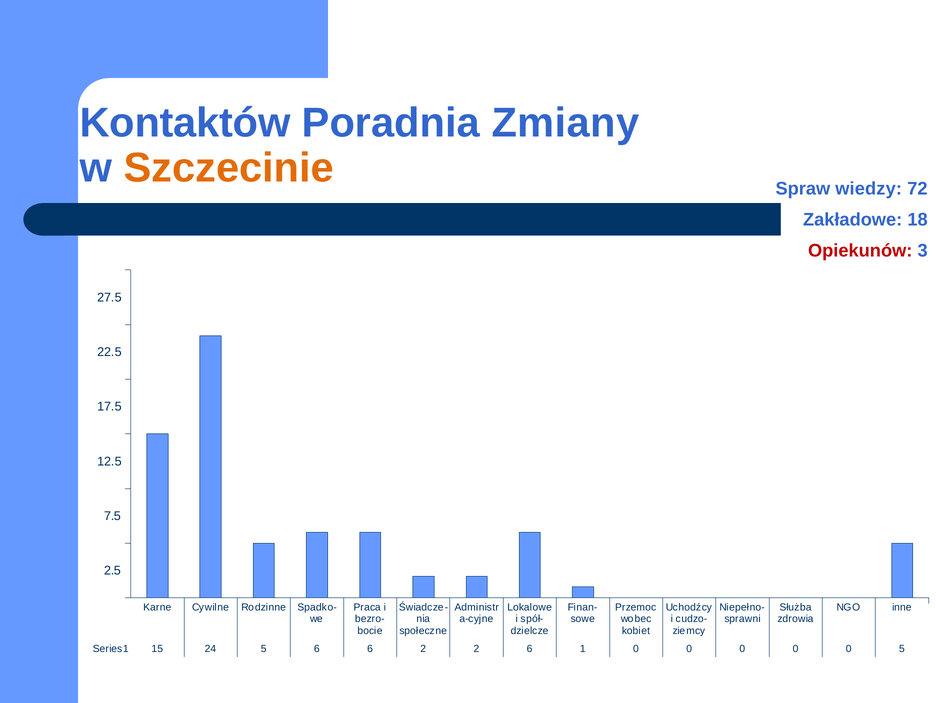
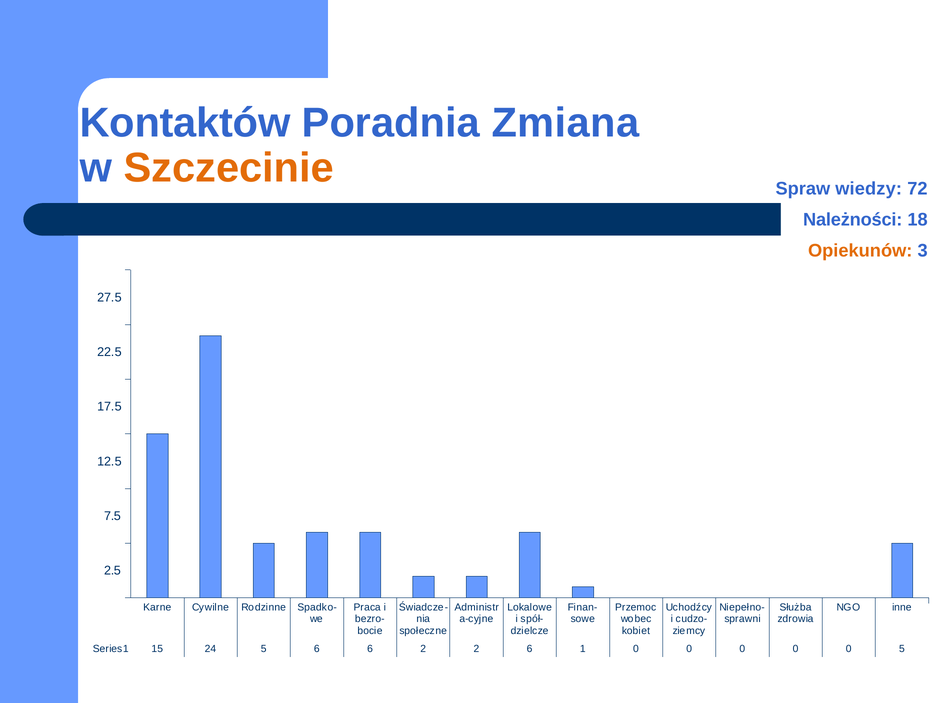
Zmiany: Zmiany -> Zmiana
Zakładowe: Zakładowe -> Należności
Opiekunów colour: red -> orange
